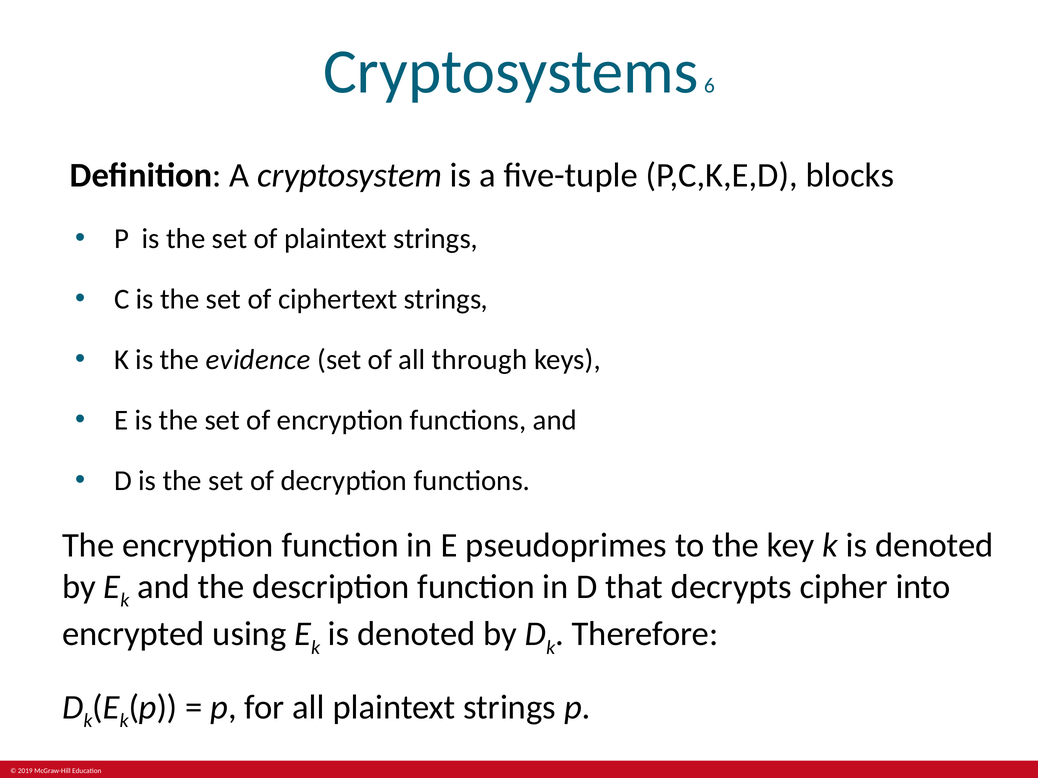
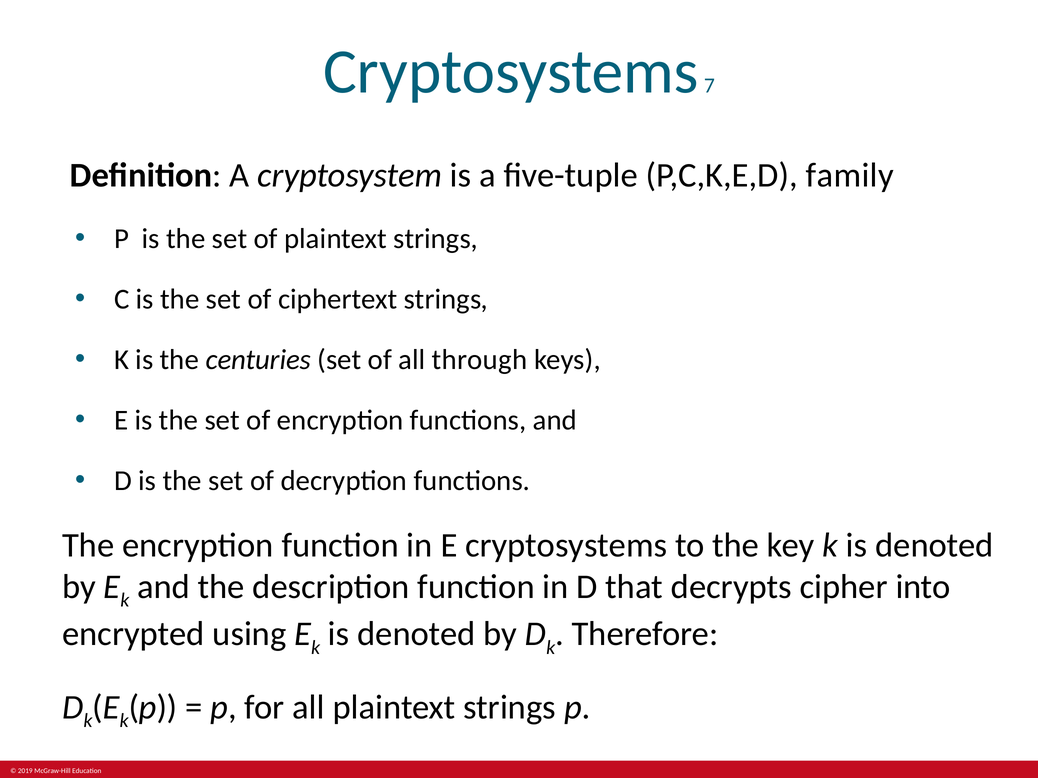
6: 6 -> 7
blocks: blocks -> family
evidence: evidence -> centuries
E pseudoprimes: pseudoprimes -> cryptosystems
